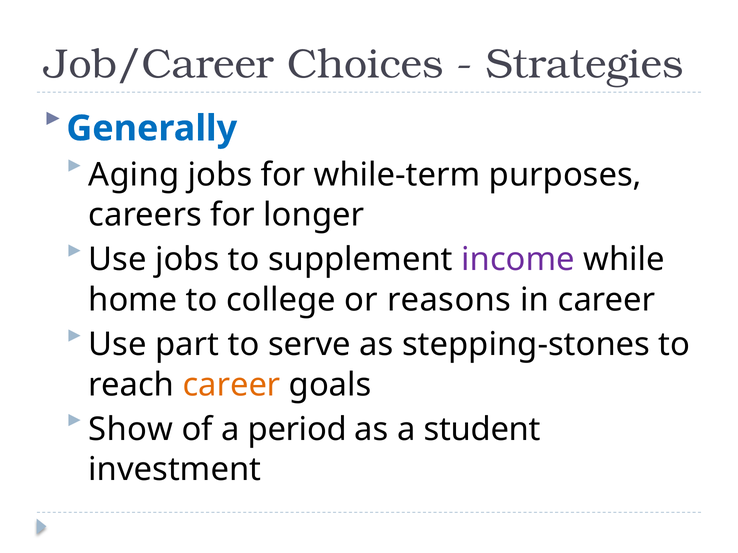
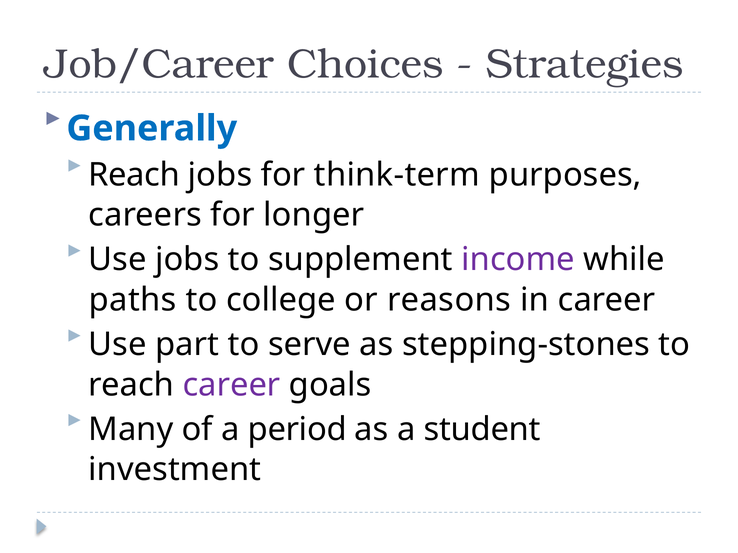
Aging at (134, 175): Aging -> Reach
while-term: while-term -> think-term
home: home -> paths
career at (232, 385) colour: orange -> purple
Show: Show -> Many
